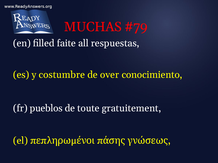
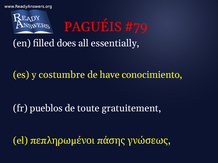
MUCHAS: MUCHAS -> PAGUÉIS
faite: faite -> does
respuestas: respuestas -> essentially
over: over -> have
